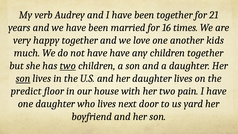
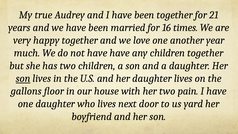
verb: verb -> true
kids: kids -> year
two at (68, 66) underline: present -> none
predict: predict -> gallons
